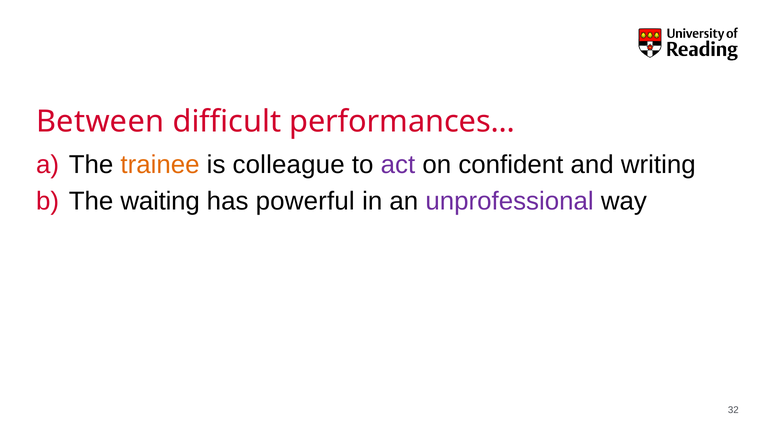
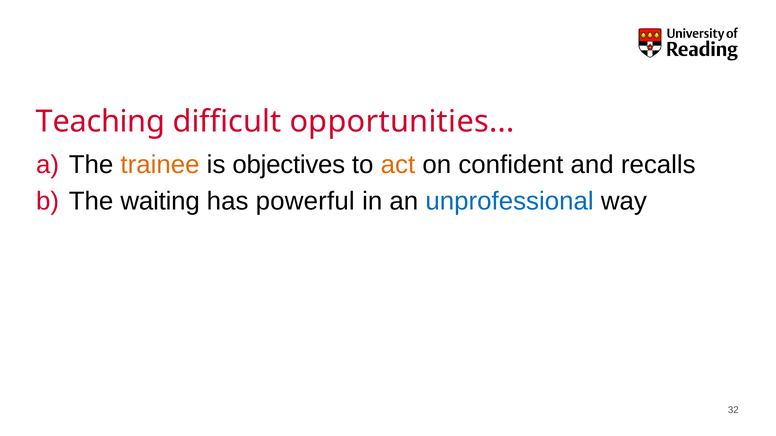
Between: Between -> Teaching
performances: performances -> opportunities
colleague: colleague -> objectives
act colour: purple -> orange
writing: writing -> recalls
unprofessional colour: purple -> blue
